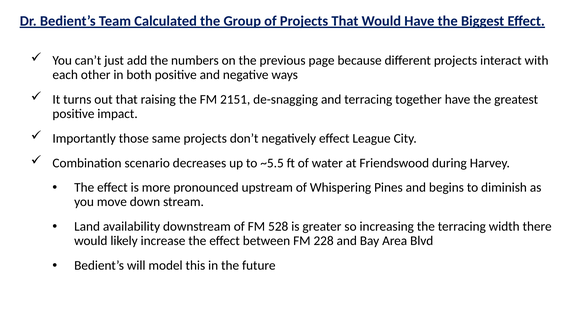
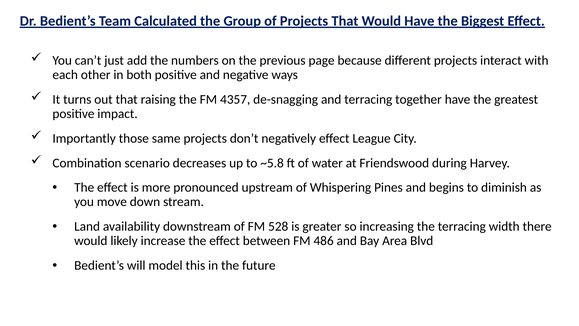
2151: 2151 -> 4357
~5.5: ~5.5 -> ~5.8
228: 228 -> 486
